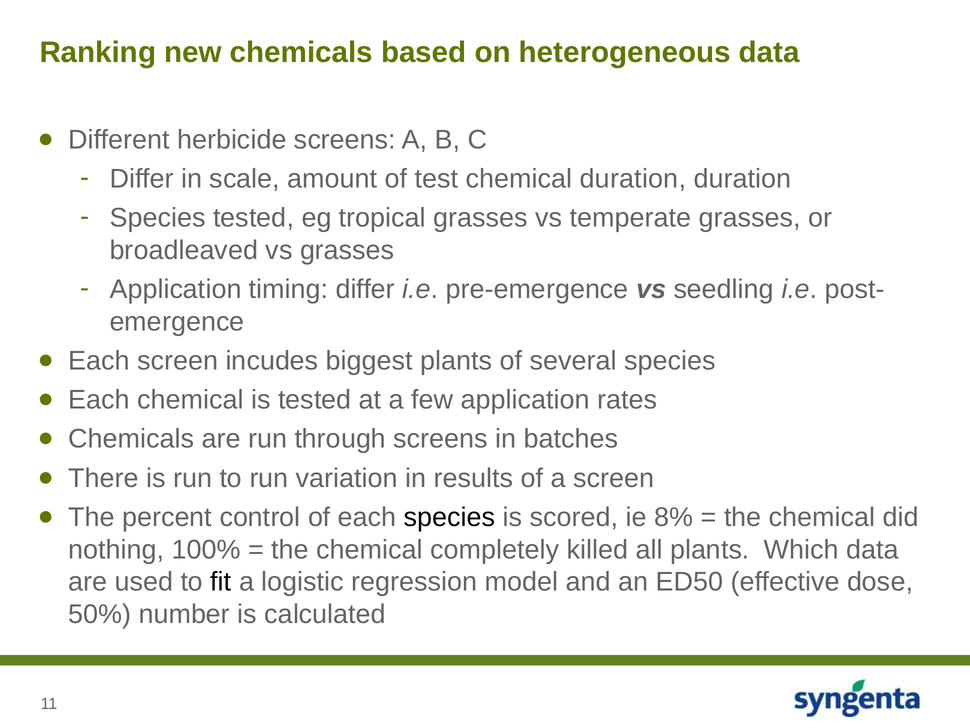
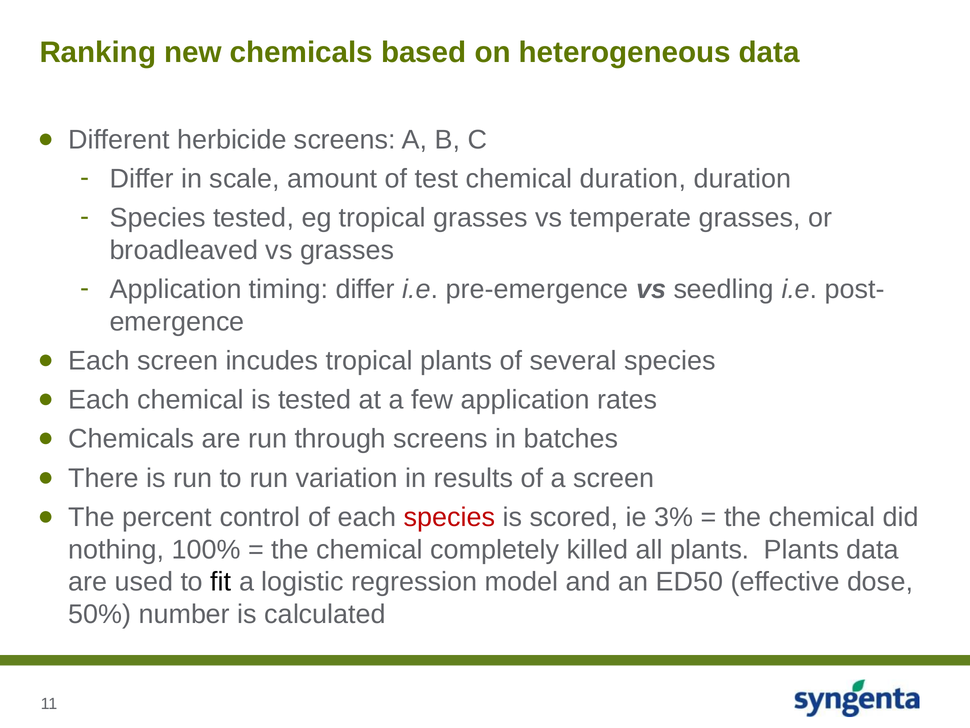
incudes biggest: biggest -> tropical
species at (450, 517) colour: black -> red
8%: 8% -> 3%
plants Which: Which -> Plants
